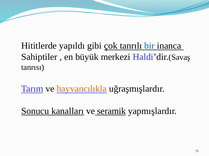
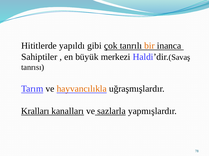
bir colour: blue -> orange
Sonucu: Sonucu -> Kralları
seramik: seramik -> sazlarla
